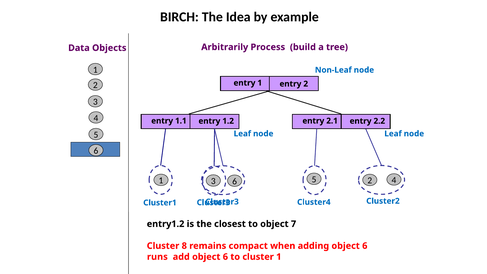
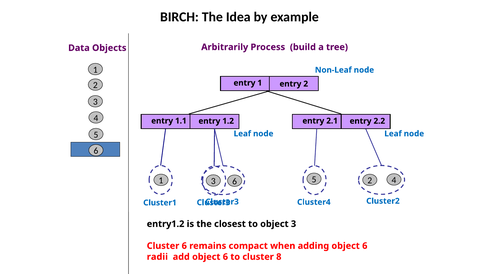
object 7: 7 -> 3
Cluster 8: 8 -> 6
runs: runs -> radii
cluster 1: 1 -> 8
